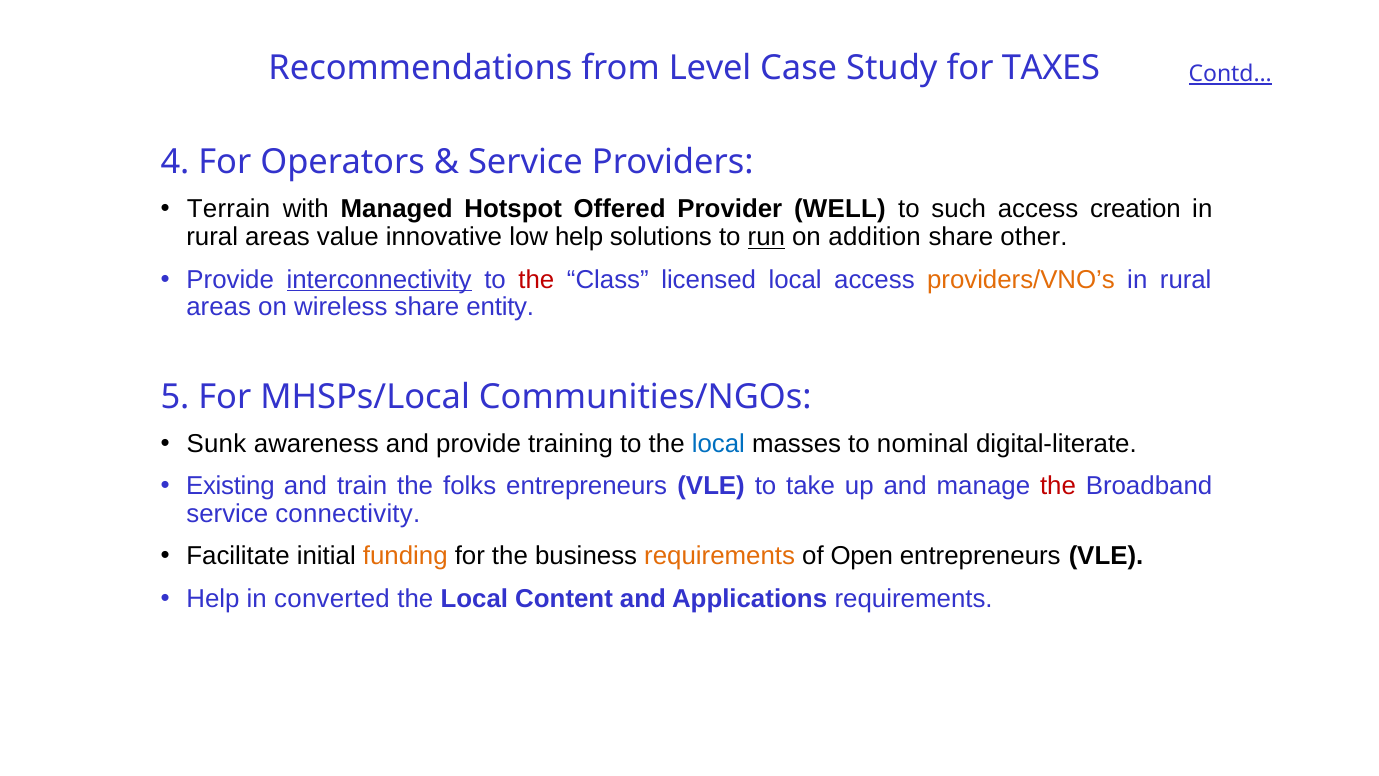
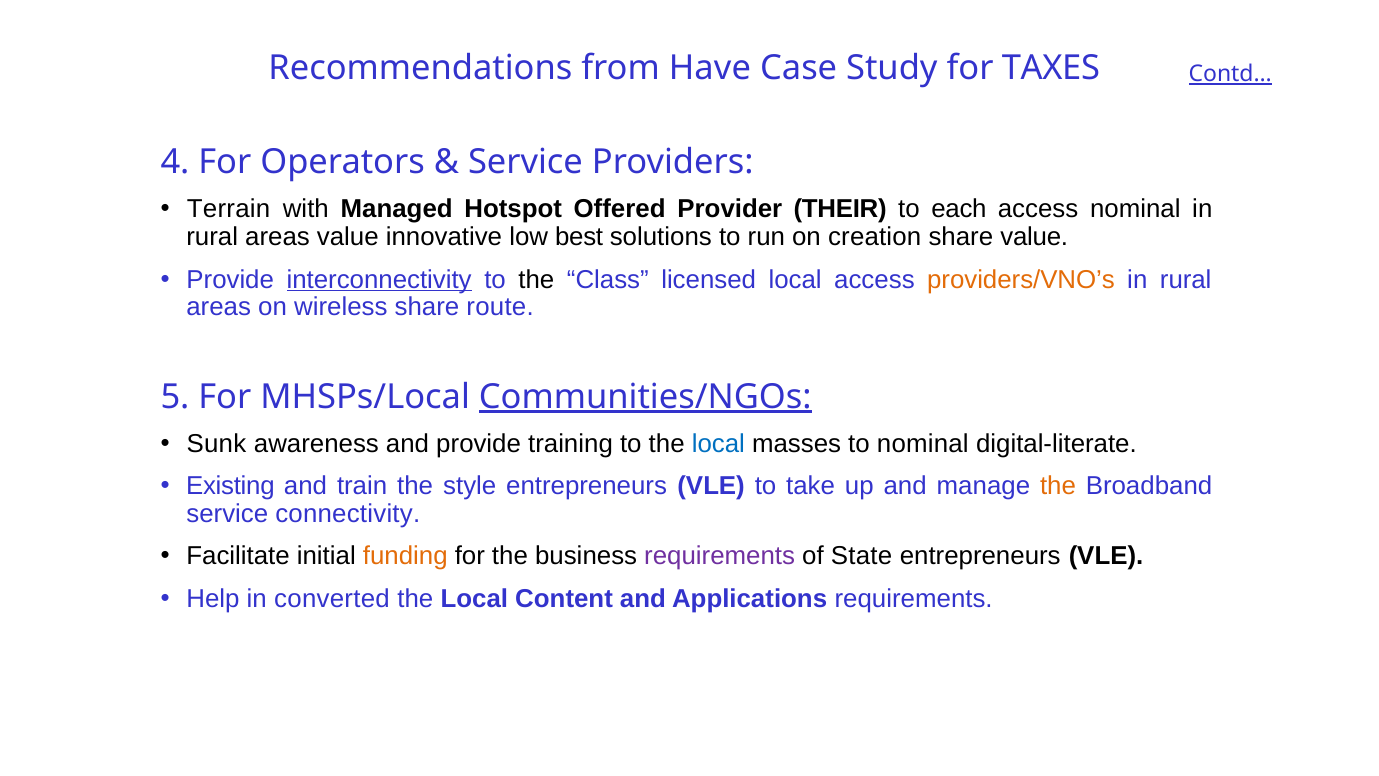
Level: Level -> Have
WELL: WELL -> THEIR
such: such -> each
access creation: creation -> nominal
low help: help -> best
run underline: present -> none
addition: addition -> creation
share other: other -> value
the at (536, 279) colour: red -> black
entity: entity -> route
Communities/NGOs underline: none -> present
folks: folks -> style
the at (1058, 486) colour: red -> orange
requirements at (720, 556) colour: orange -> purple
Open: Open -> State
